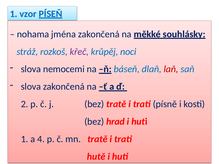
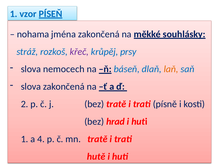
noci: noci -> prsy
nemocemi: nemocemi -> nemocech
laň colour: red -> orange
